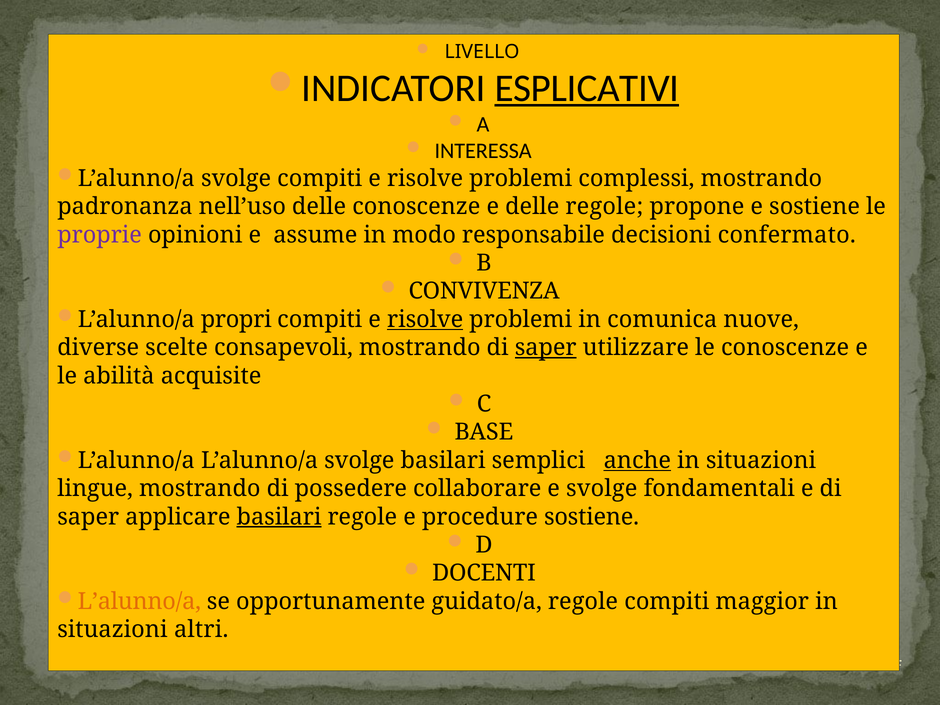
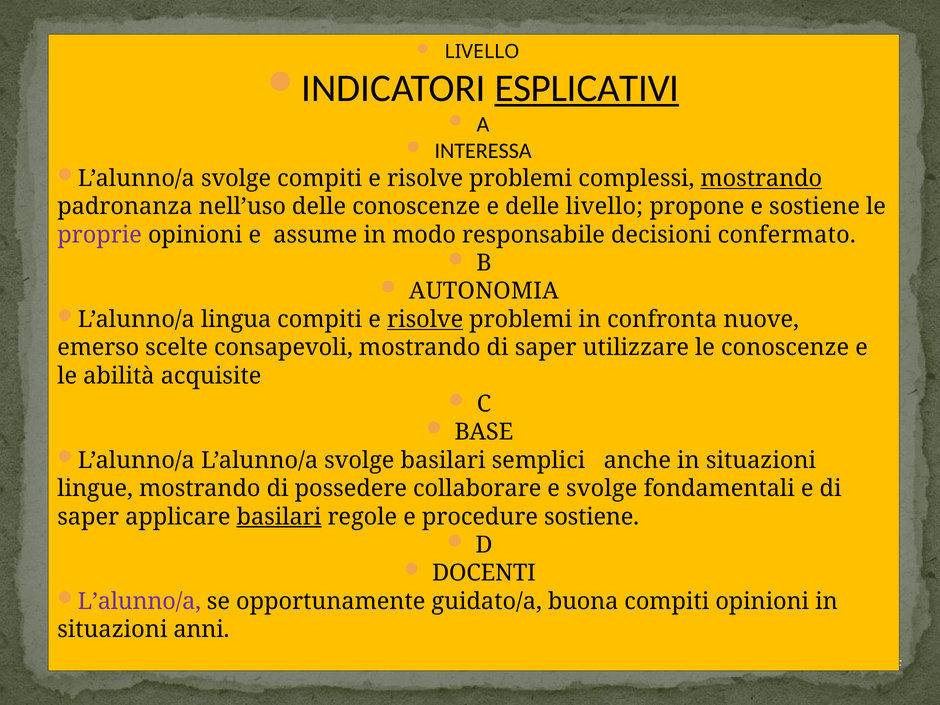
mostrando at (761, 178) underline: none -> present
delle regole: regole -> livello
CONVIVENZA: CONVIVENZA -> AUTONOMIA
propri: propri -> lingua
comunica: comunica -> confronta
diverse: diverse -> emerso
saper at (546, 348) underline: present -> none
anche underline: present -> none
L’alunno/a at (139, 601) colour: orange -> purple
guidato/a regole: regole -> buona
compiti maggior: maggior -> opinioni
altri: altri -> anni
